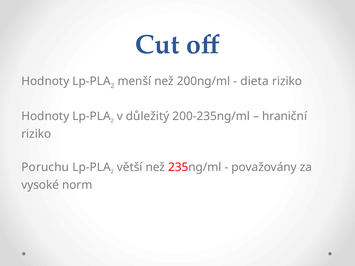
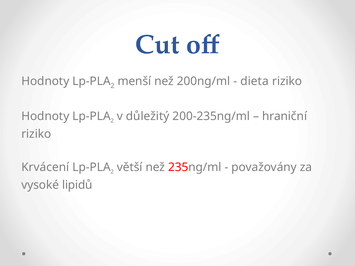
Poruchu: Poruchu -> Krvácení
norm: norm -> lipidů
